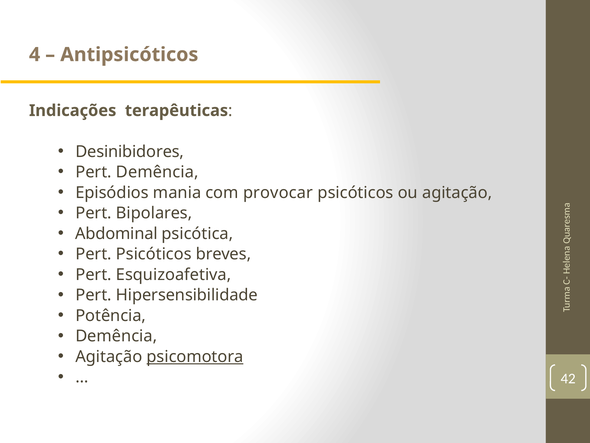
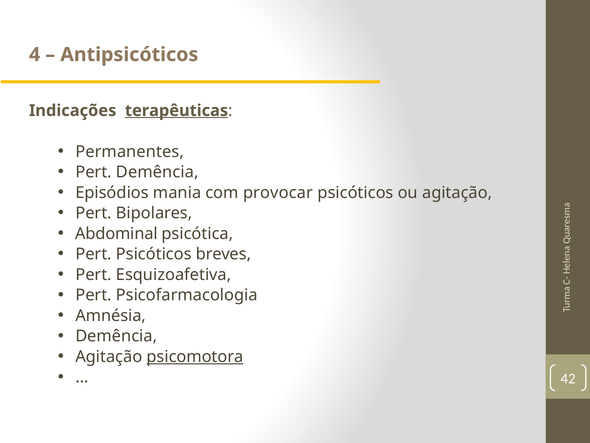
terapêuticas underline: none -> present
Desinibidores: Desinibidores -> Permanentes
Hipersensibilidade: Hipersensibilidade -> Psicofarmacologia
Potência: Potência -> Amnésia
